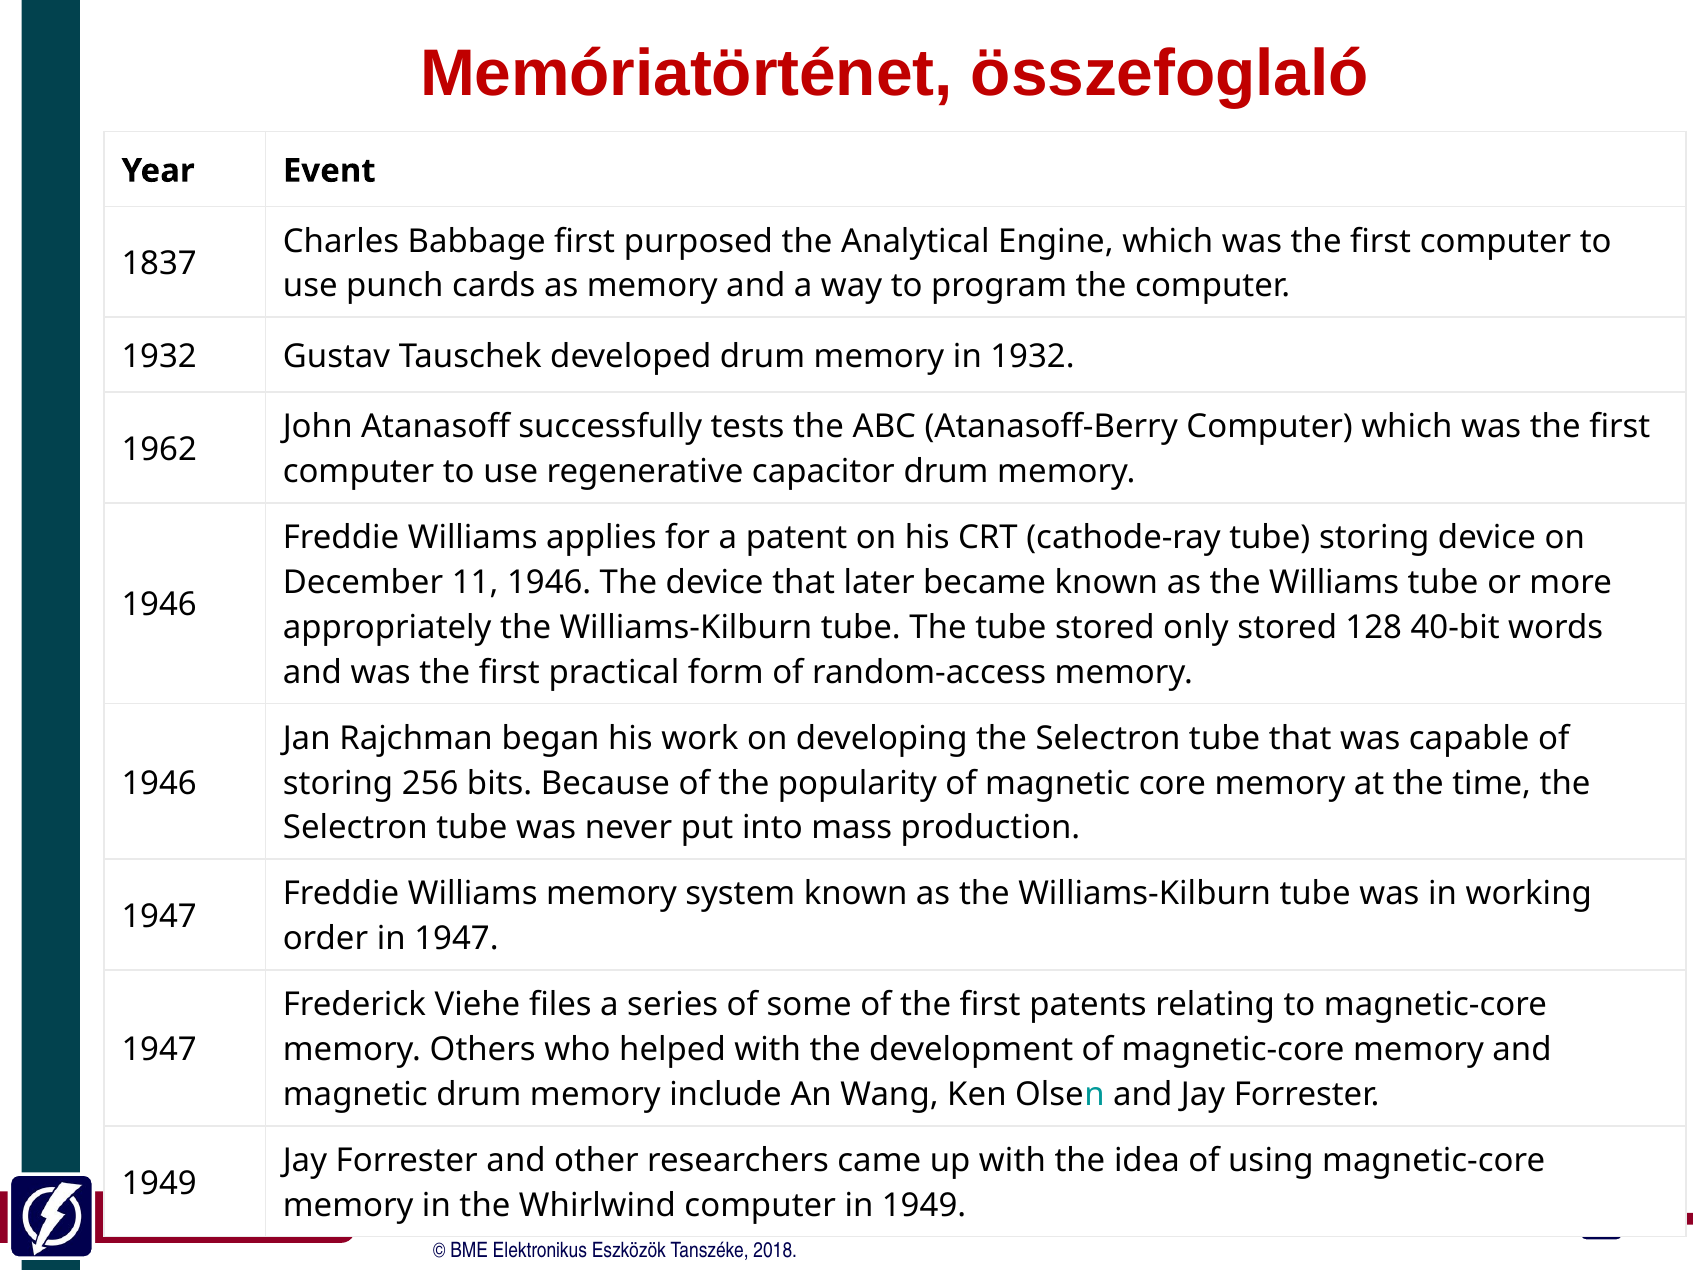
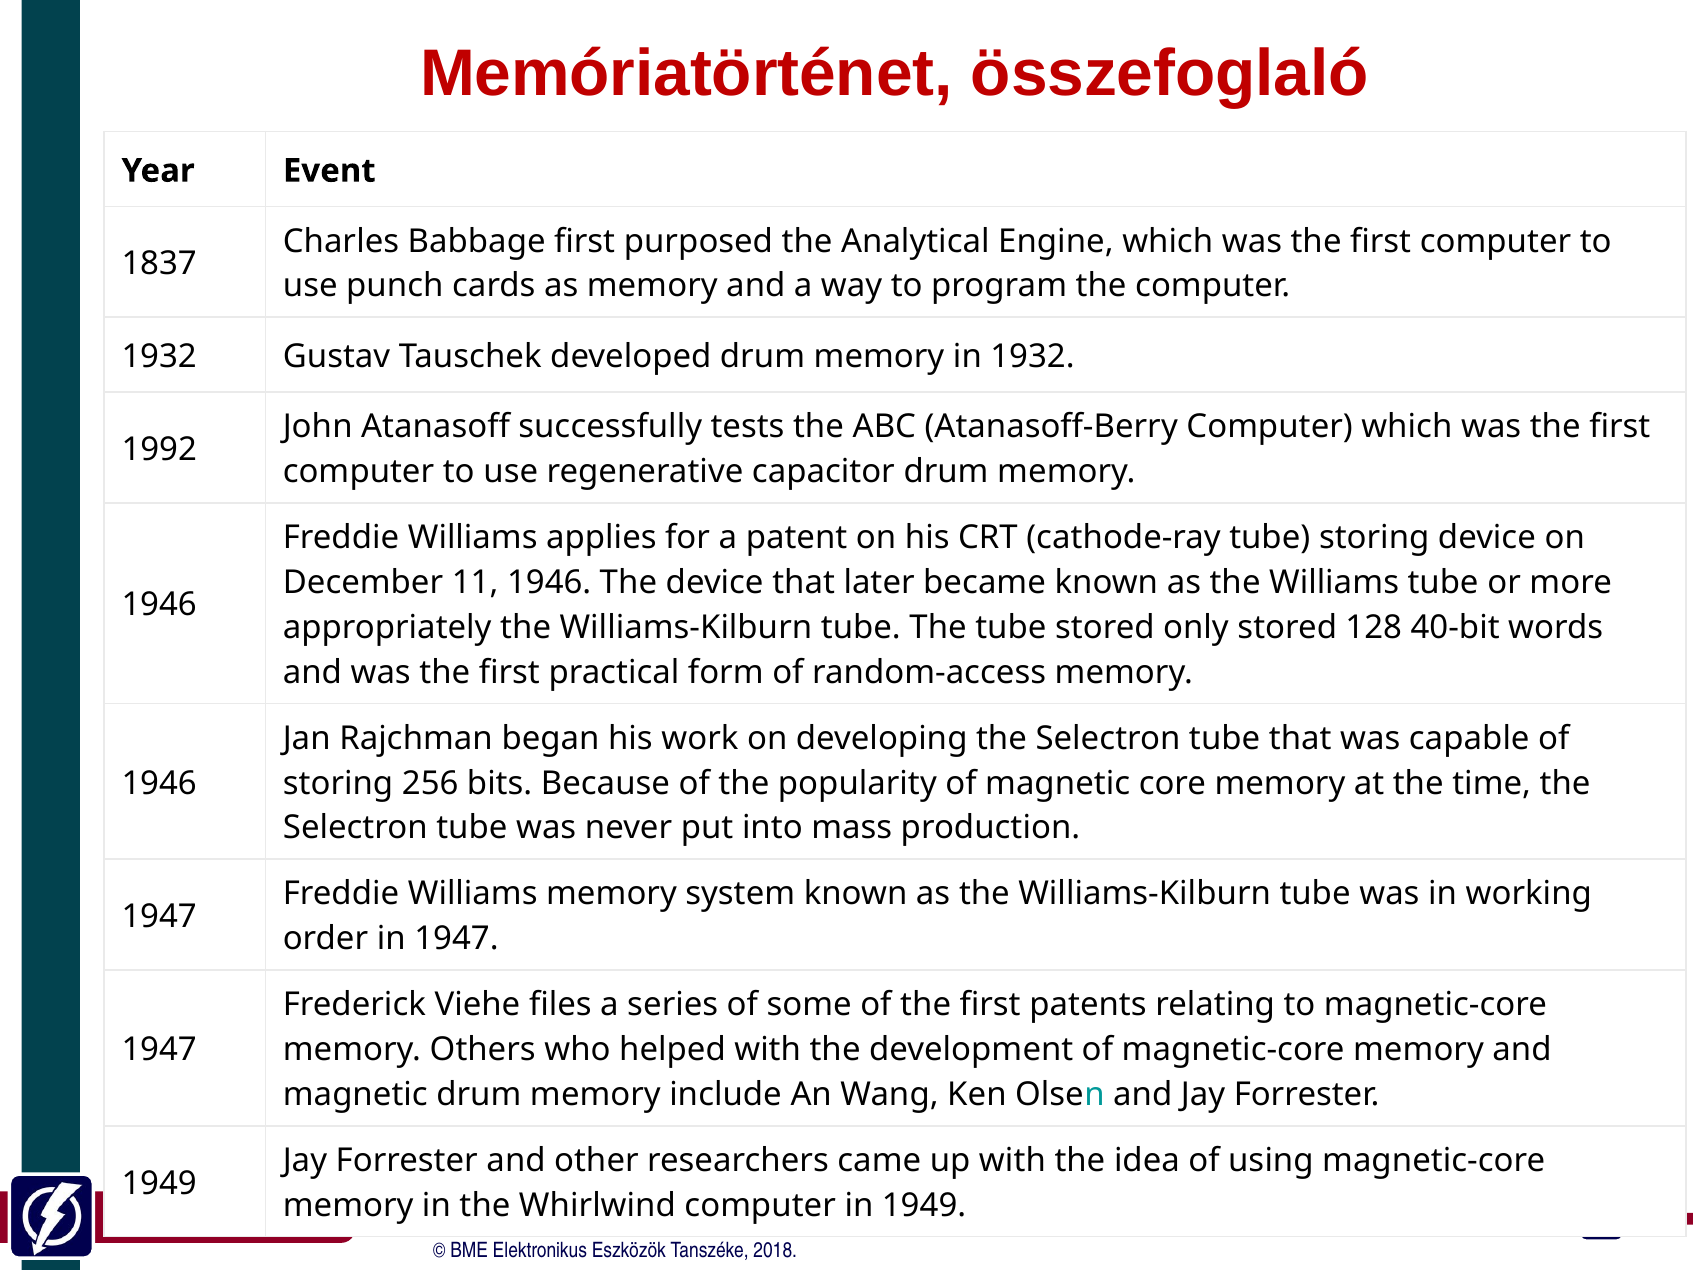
1962: 1962 -> 1992
